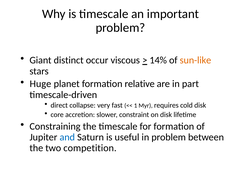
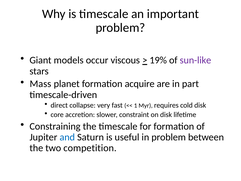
distinct: distinct -> models
14%: 14% -> 19%
sun-like colour: orange -> purple
Huge: Huge -> Mass
relative: relative -> acquire
